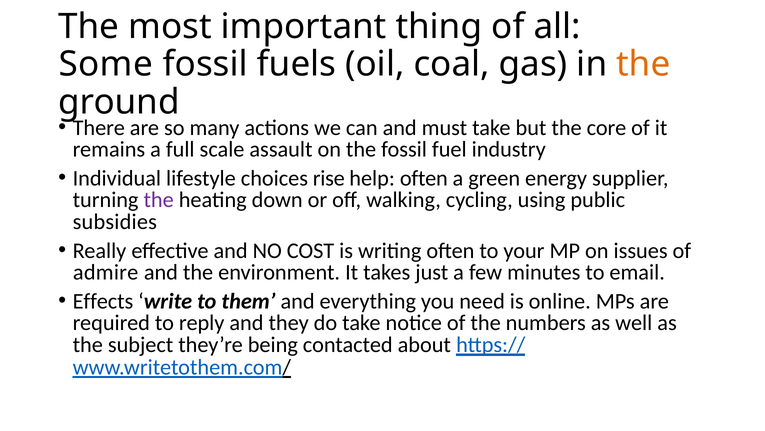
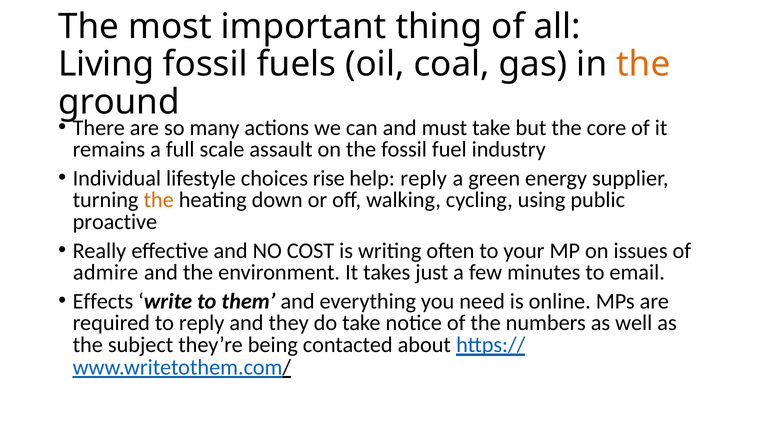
Some: Some -> Living
help often: often -> reply
the at (159, 200) colour: purple -> orange
subsidies: subsidies -> proactive
